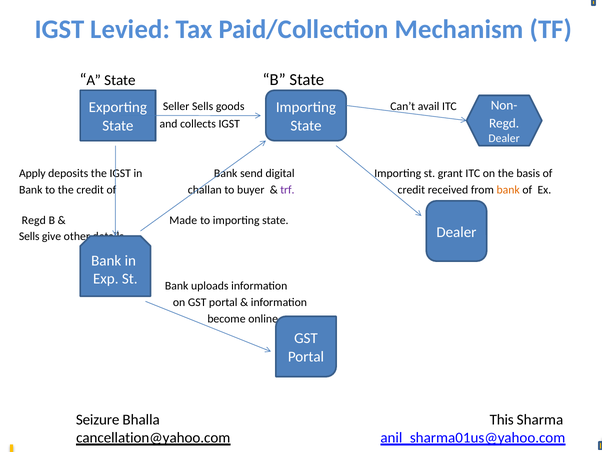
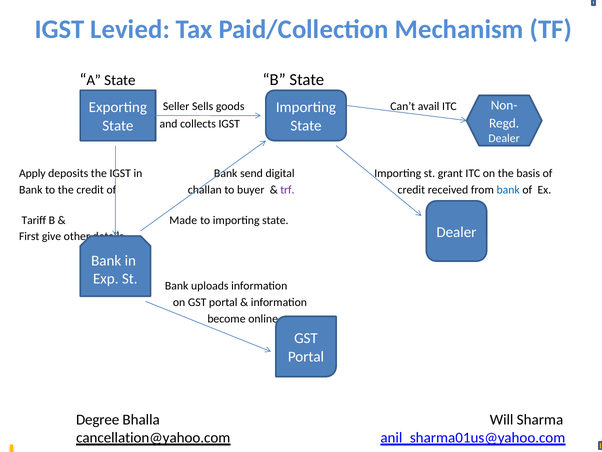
bank at (508, 190) colour: orange -> blue
Regd at (34, 220): Regd -> Tariff
Sells at (29, 236): Sells -> First
Seizure: Seizure -> Degree
This: This -> Will
